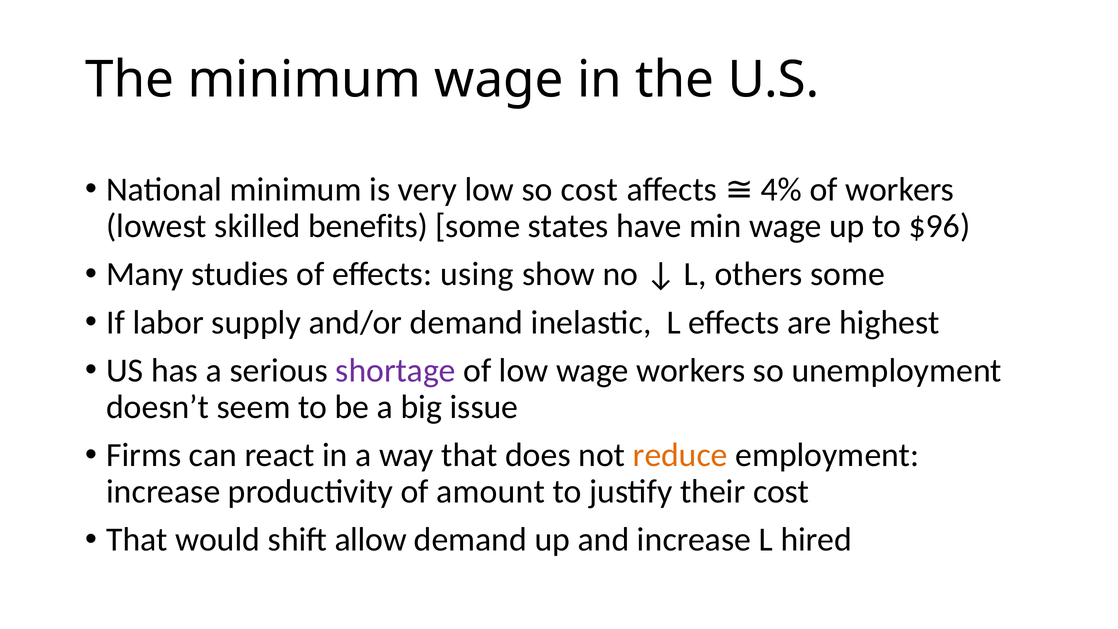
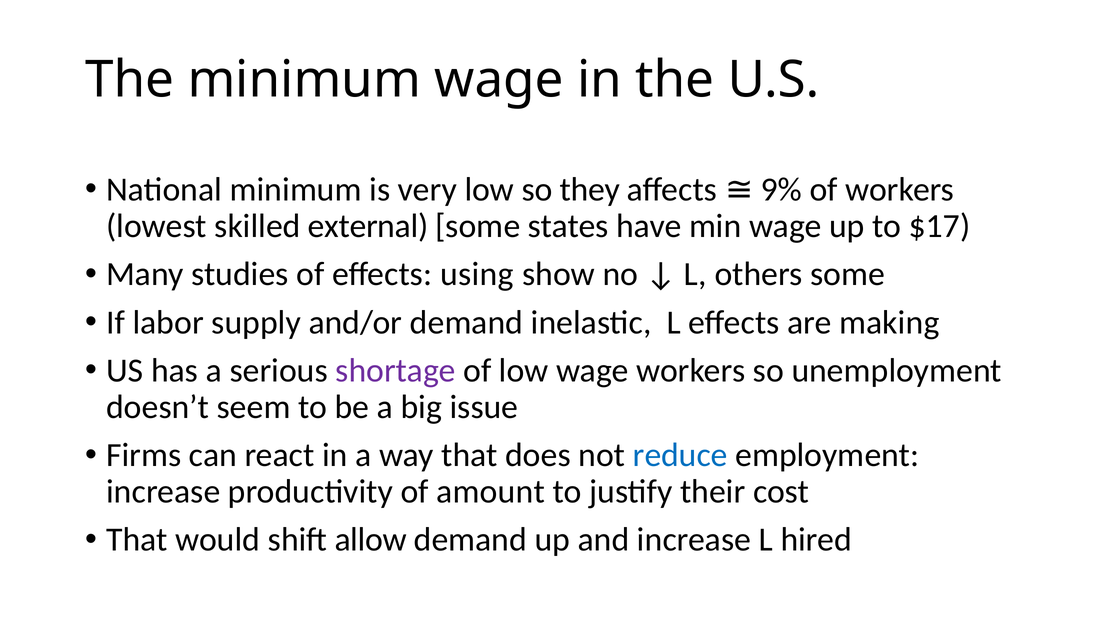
so cost: cost -> they
4%: 4% -> 9%
benefits: benefits -> external
$96: $96 -> $17
highest: highest -> making
reduce colour: orange -> blue
